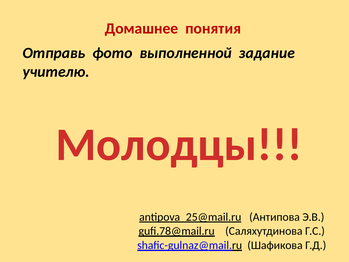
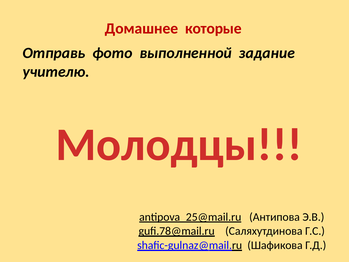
понятия: понятия -> которые
